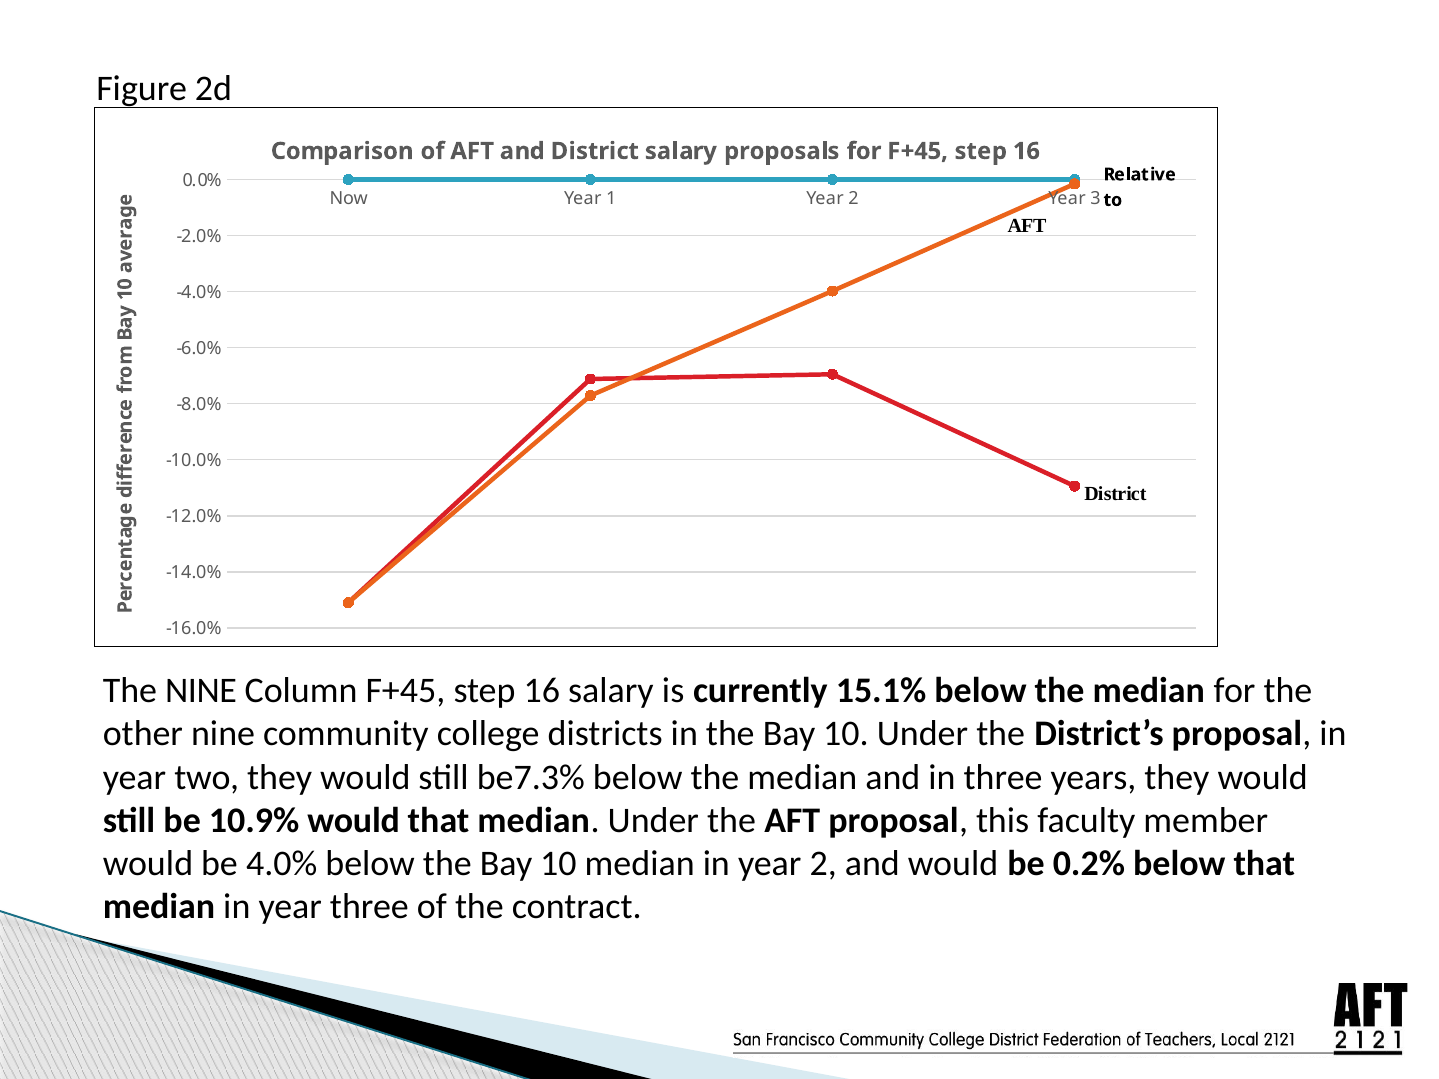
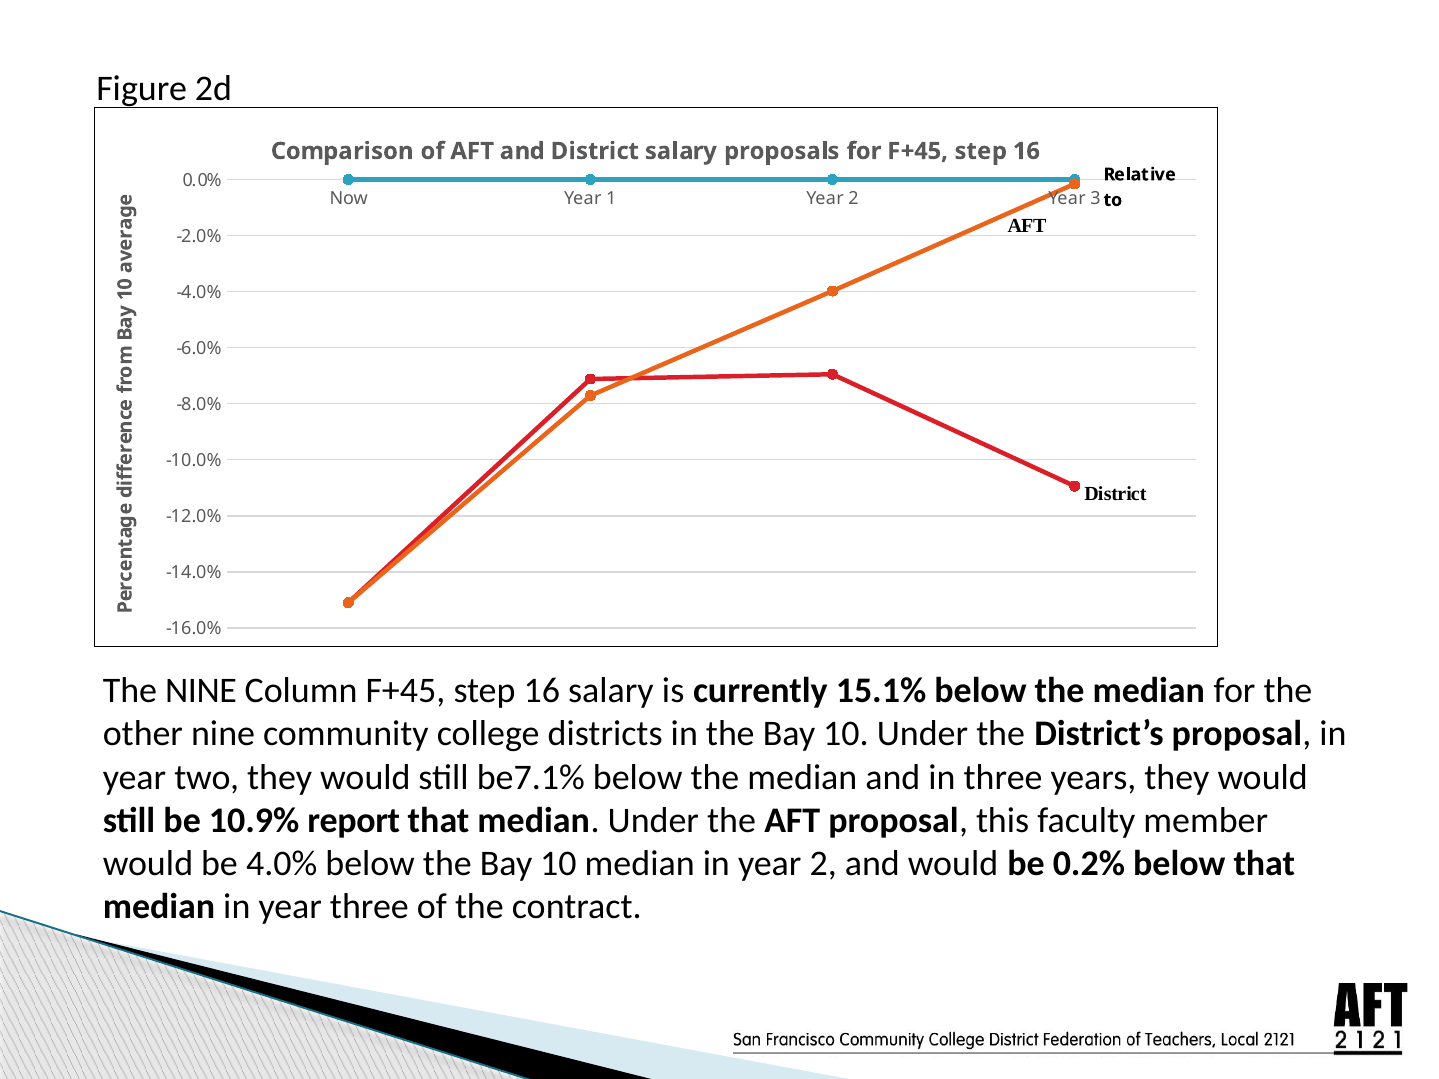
be7.3%: be7.3% -> be7.1%
10.9% would: would -> report
